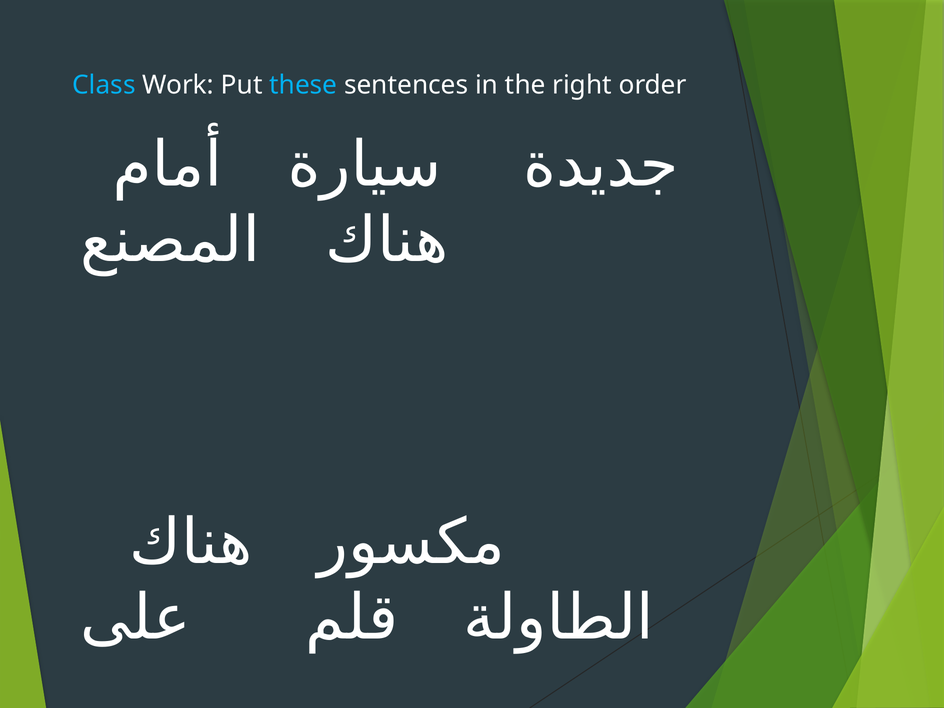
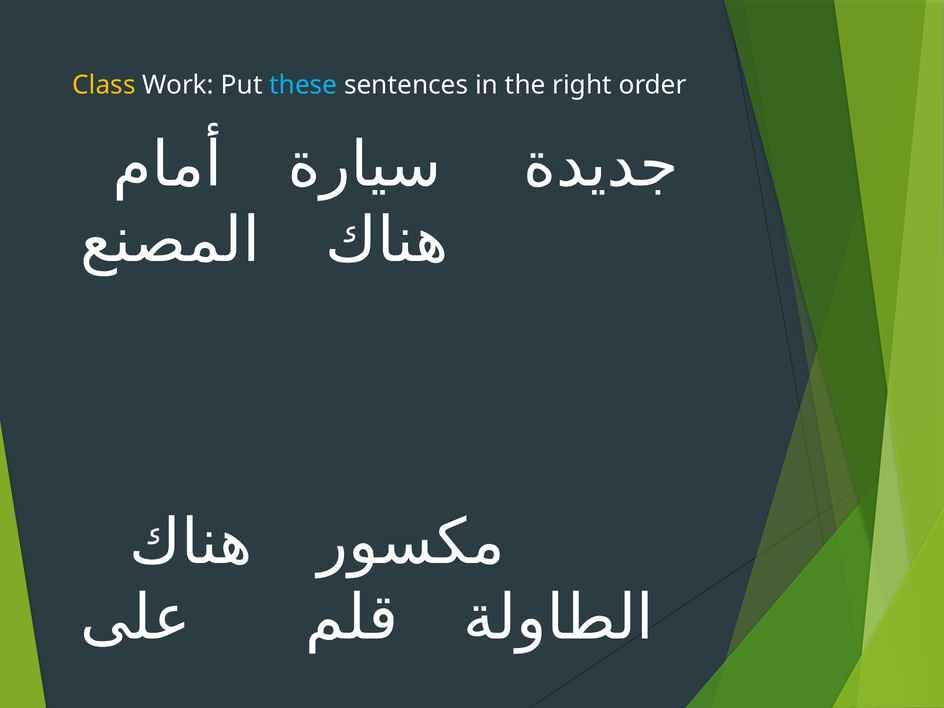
Class colour: light blue -> yellow
